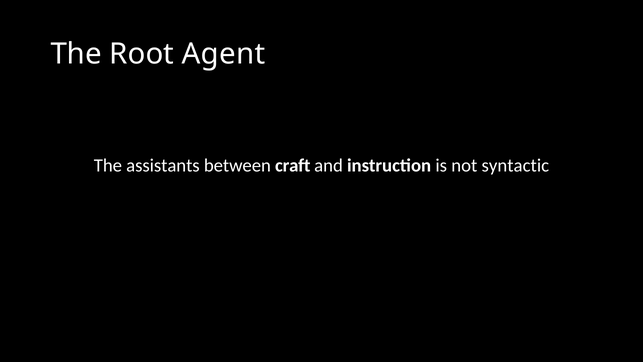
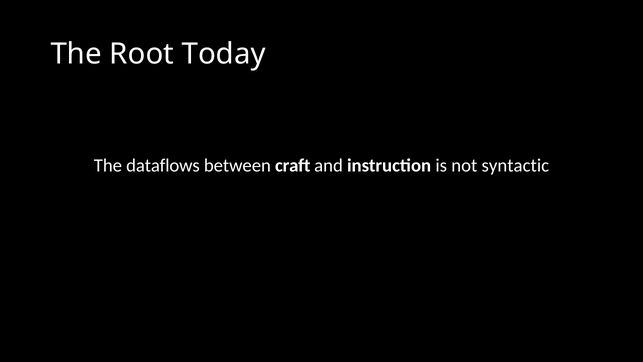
Agent: Agent -> Today
assistants: assistants -> dataflows
